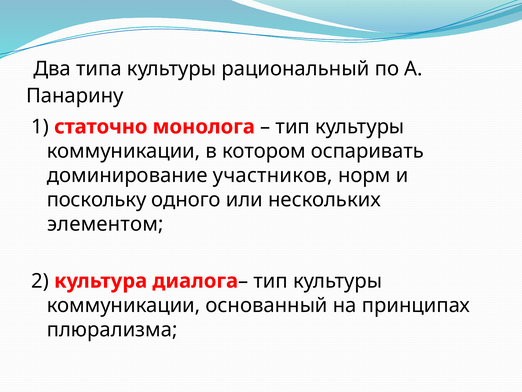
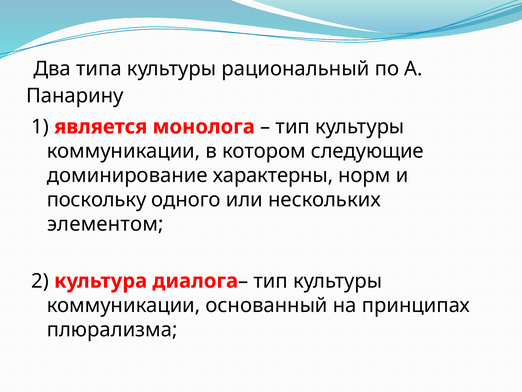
статочно: статочно -> является
оспаривать: оспаривать -> следующие
участников: участников -> характерны
